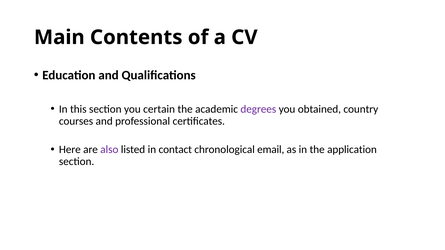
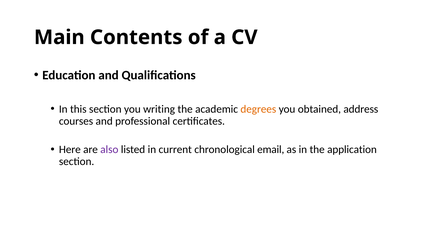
certain: certain -> writing
degrees colour: purple -> orange
country: country -> address
contact: contact -> current
